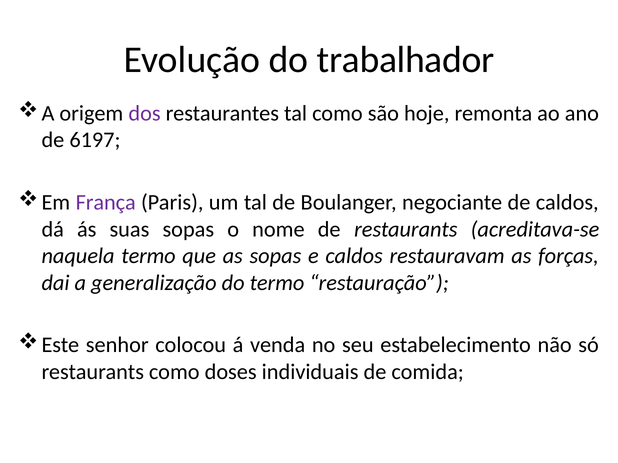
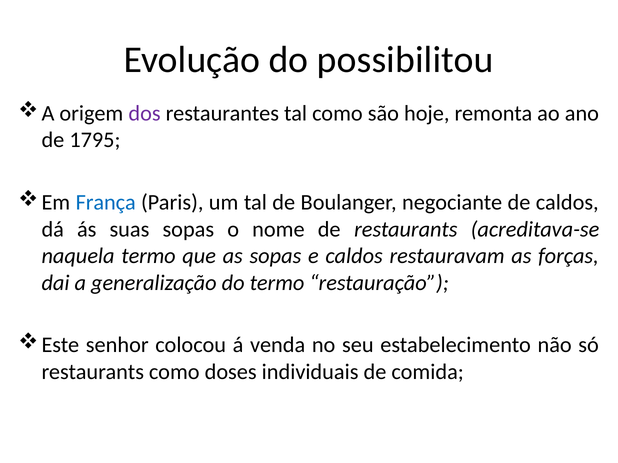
trabalhador: trabalhador -> possibilitou
6197: 6197 -> 1795
França colour: purple -> blue
